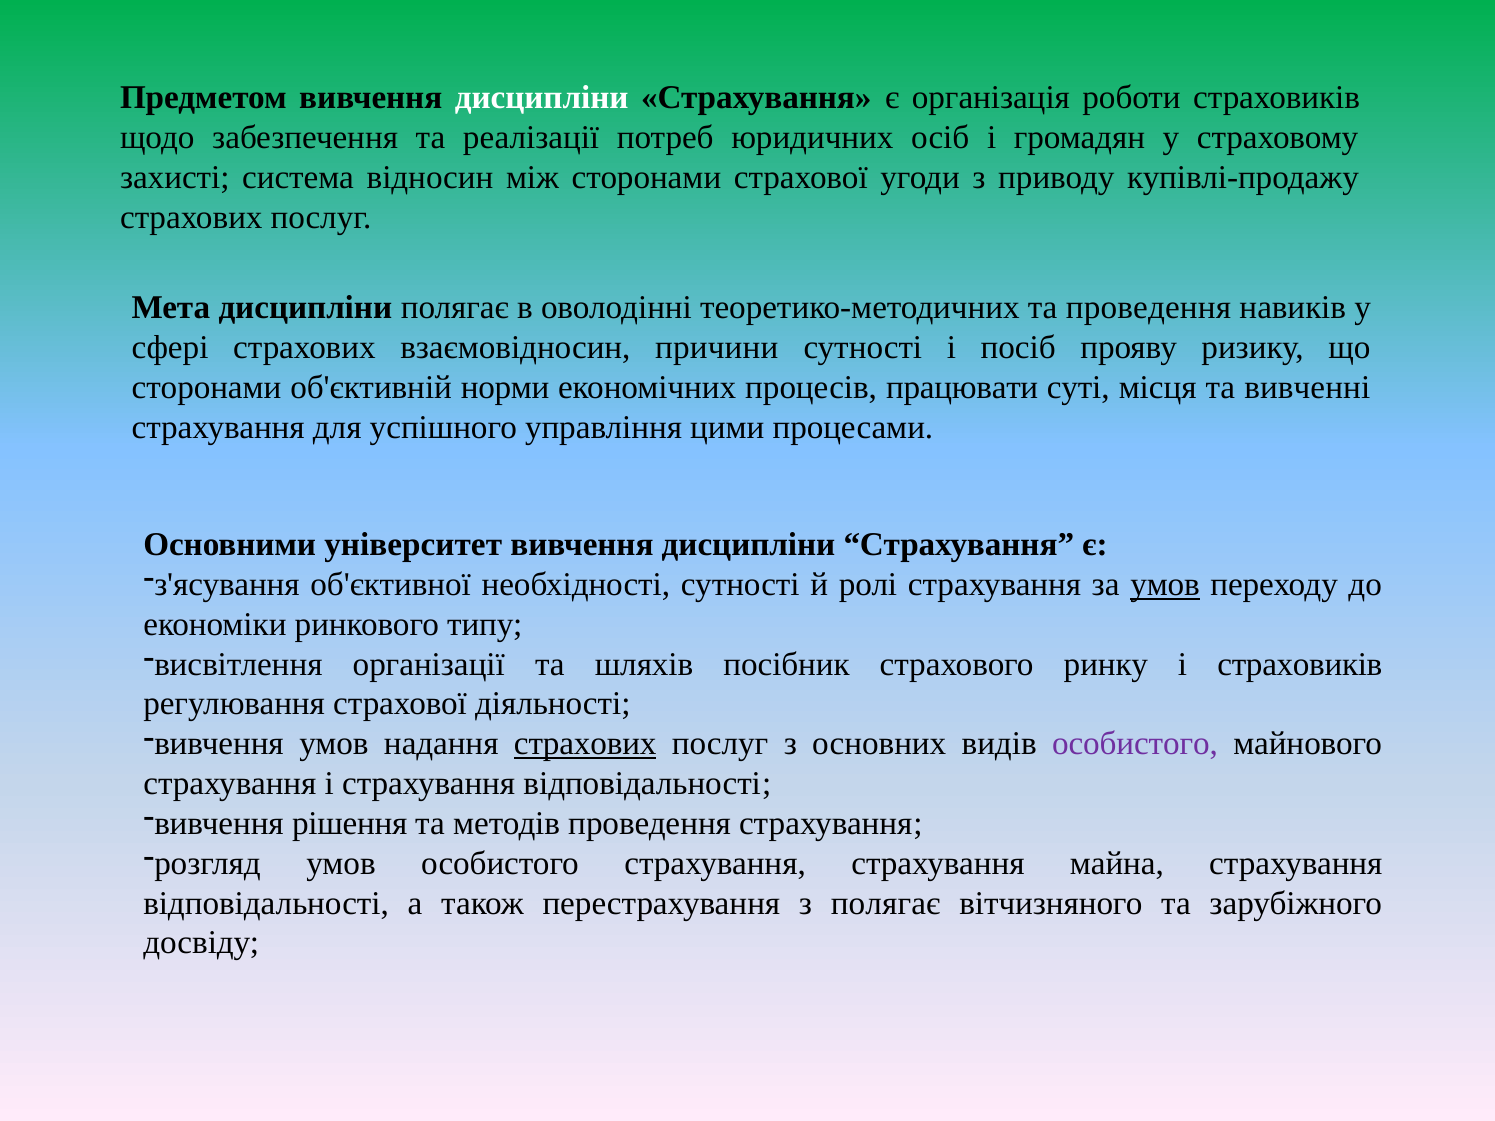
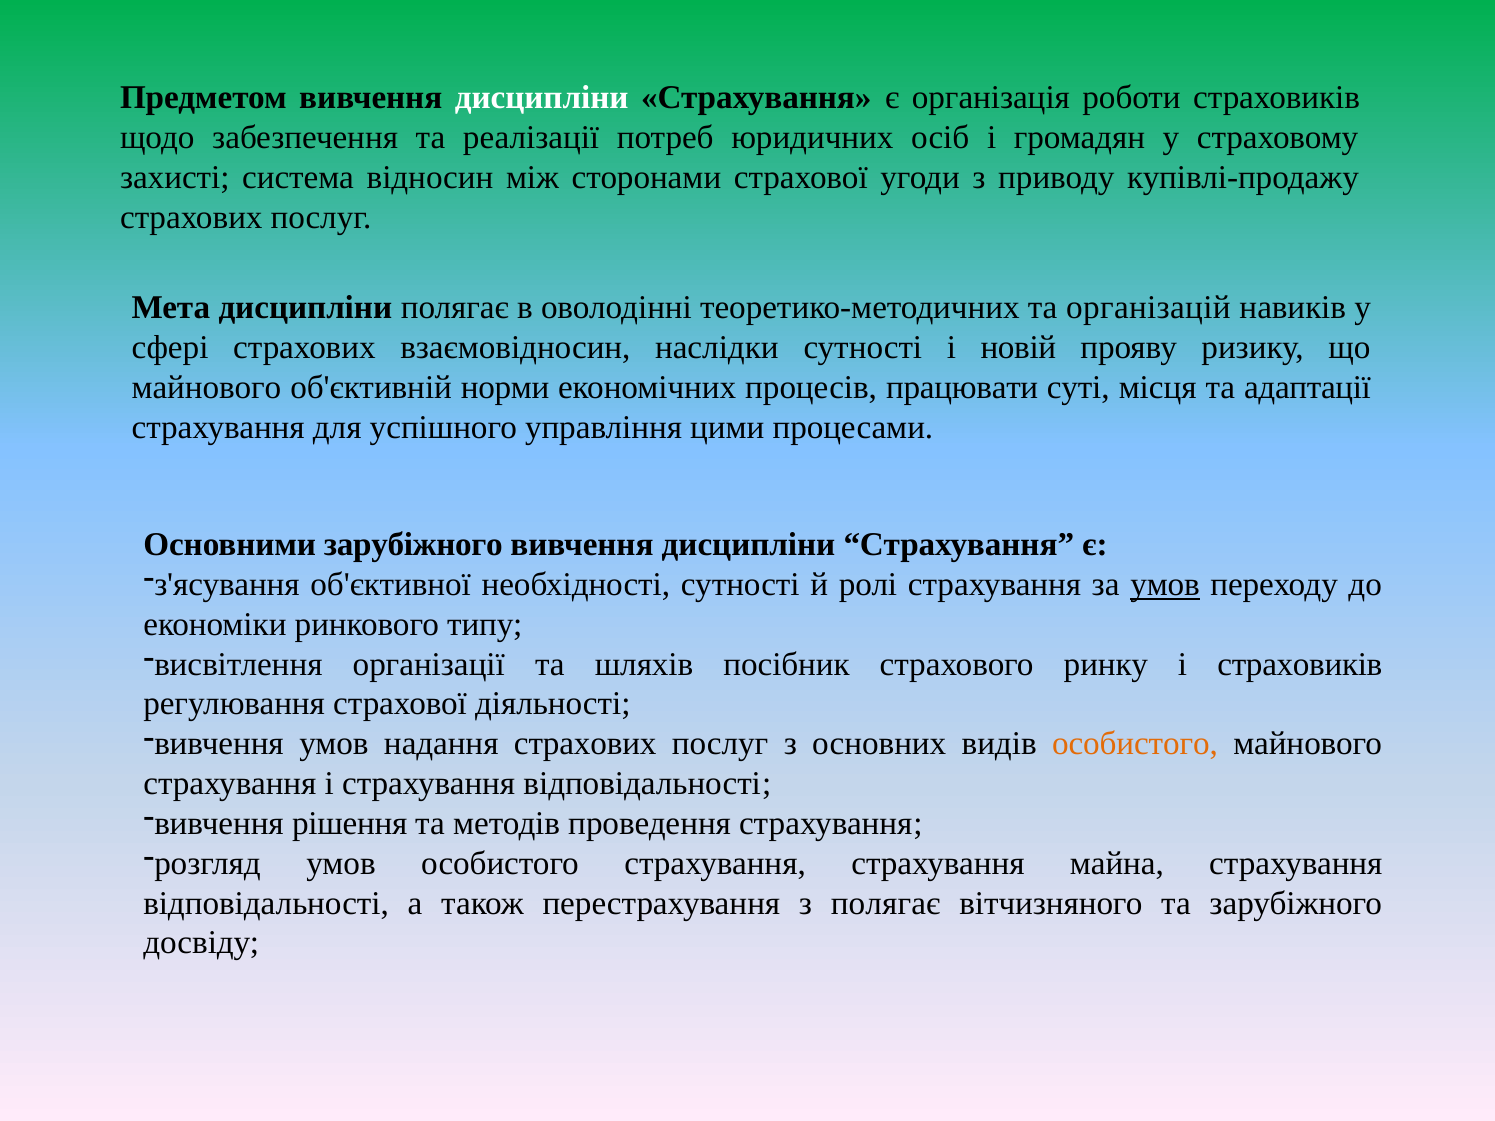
та проведення: проведення -> організацій
причини: причини -> наслідки
посіб: посіб -> новій
сторонами at (206, 388): сторонами -> майнового
вивченні: вивченні -> адаптації
Основними університет: університет -> зарубіжного
страхових at (585, 744) underline: present -> none
особистого at (1135, 744) colour: purple -> orange
